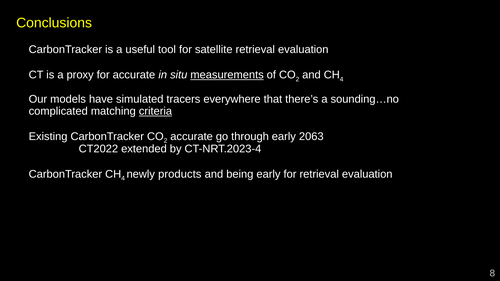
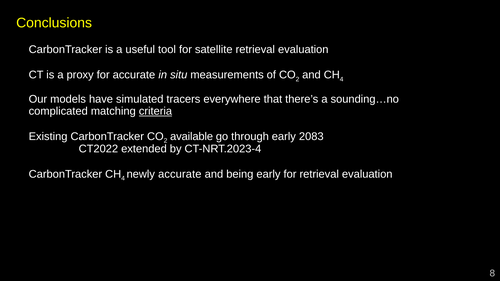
measurements underline: present -> none
accurate at (192, 137): accurate -> available
2063: 2063 -> 2083
newly products: products -> accurate
